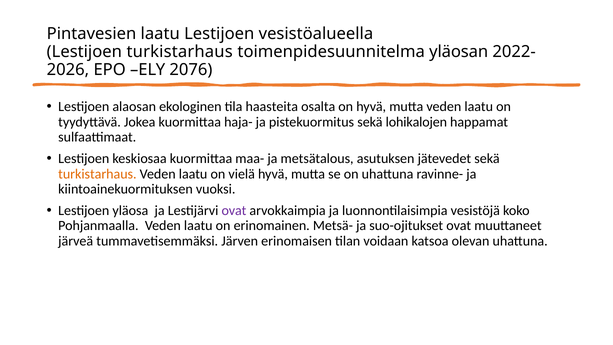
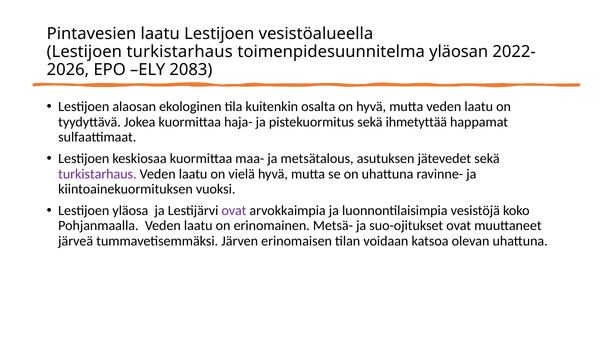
2076: 2076 -> 2083
haasteita: haasteita -> kuitenkin
lohikalojen: lohikalojen -> ihmetyttää
turkistarhaus at (97, 174) colour: orange -> purple
